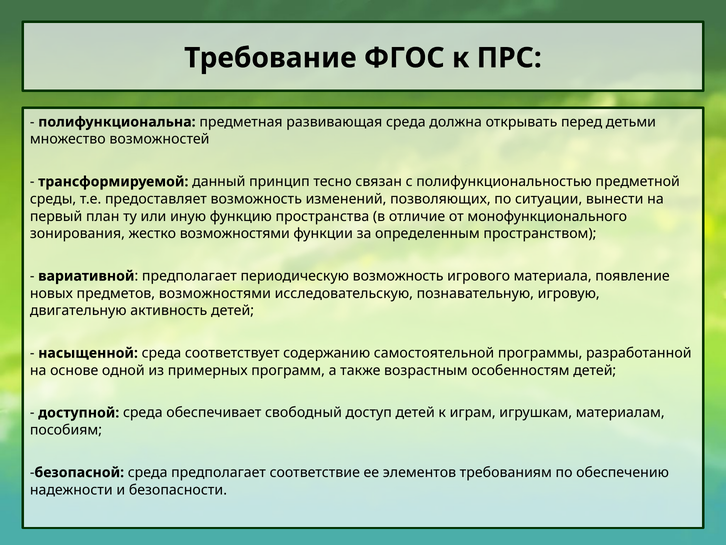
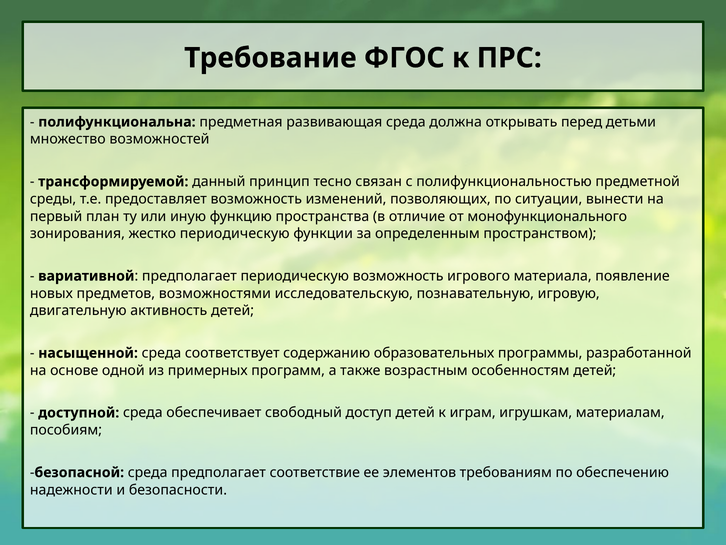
жестко возможностями: возможностями -> периодическую
самостоятельной: самостоятельной -> образовательных
